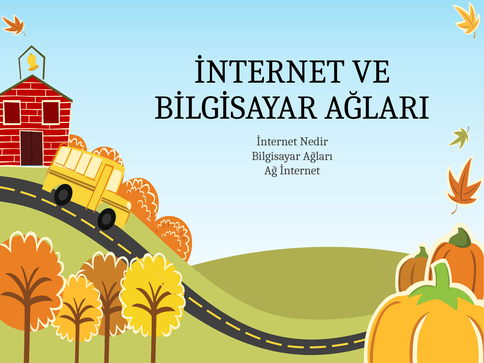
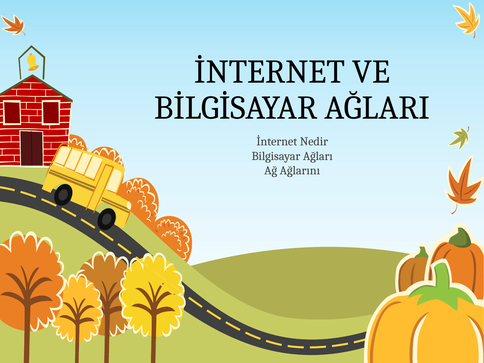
Ağ İnternet: İnternet -> Ağlarını
